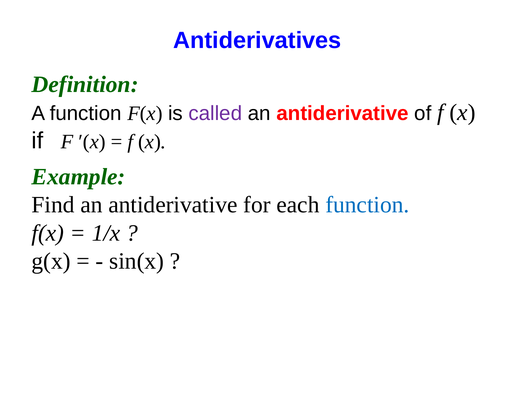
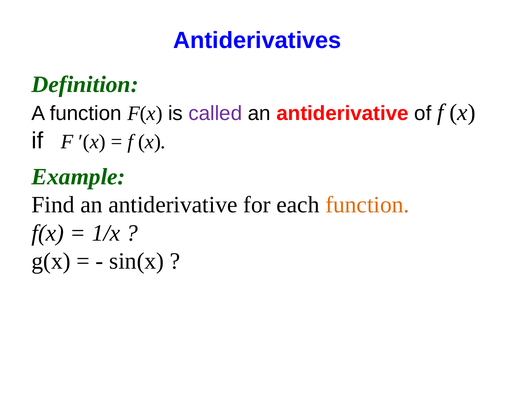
function at (367, 205) colour: blue -> orange
